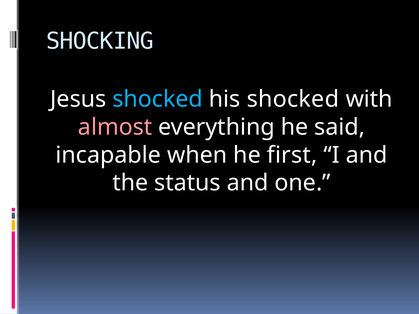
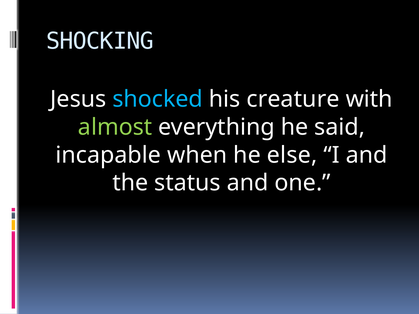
his shocked: shocked -> creature
almost colour: pink -> light green
first: first -> else
